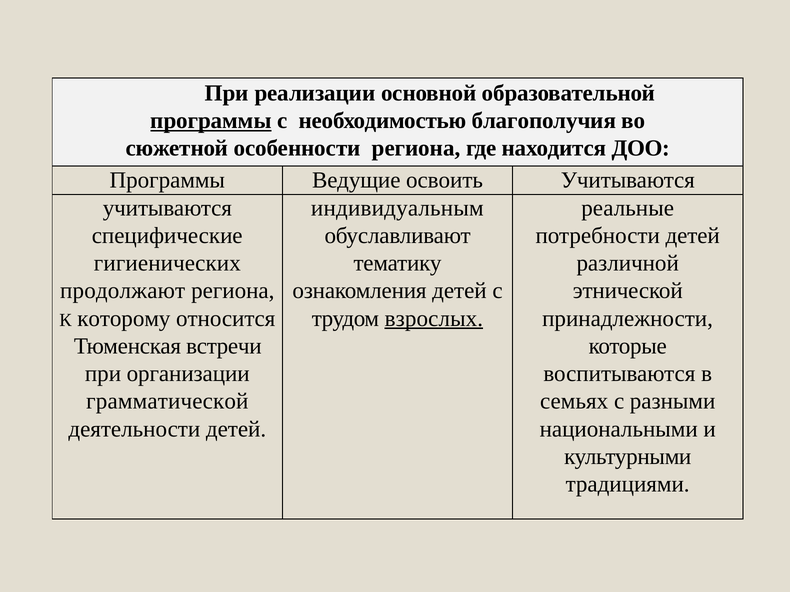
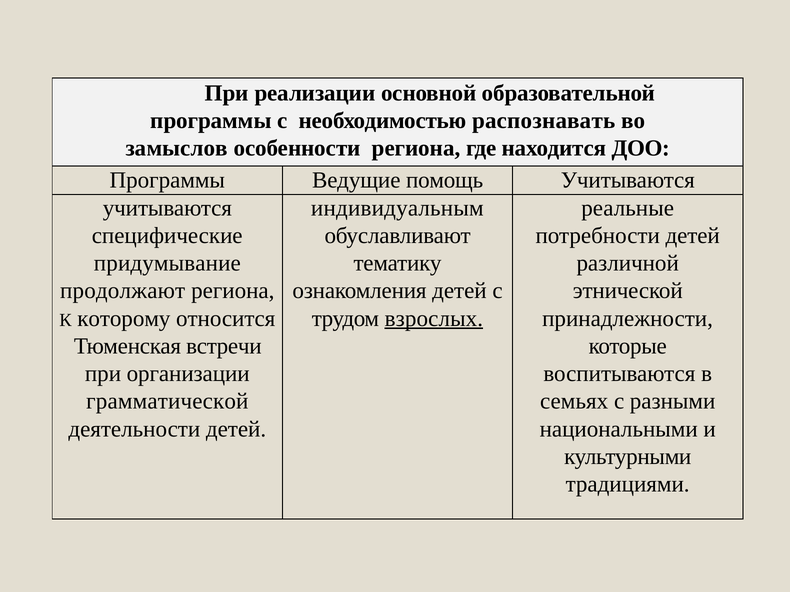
программы at (211, 121) underline: present -> none
благополучия: благополучия -> распознавать
сюжетной: сюжетной -> замыслов
освоить: освоить -> помощь
гигиенических: гигиенических -> придумывание
